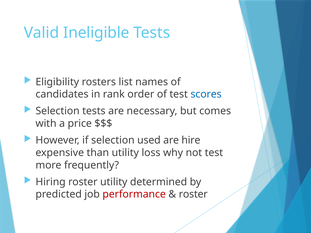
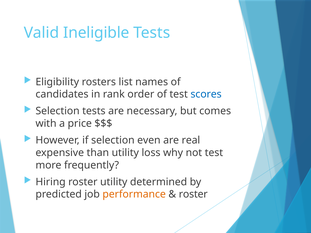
used: used -> even
hire: hire -> real
performance colour: red -> orange
